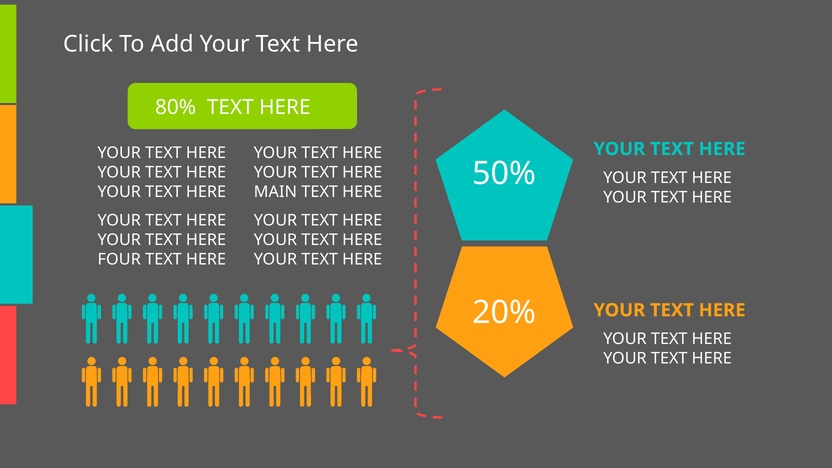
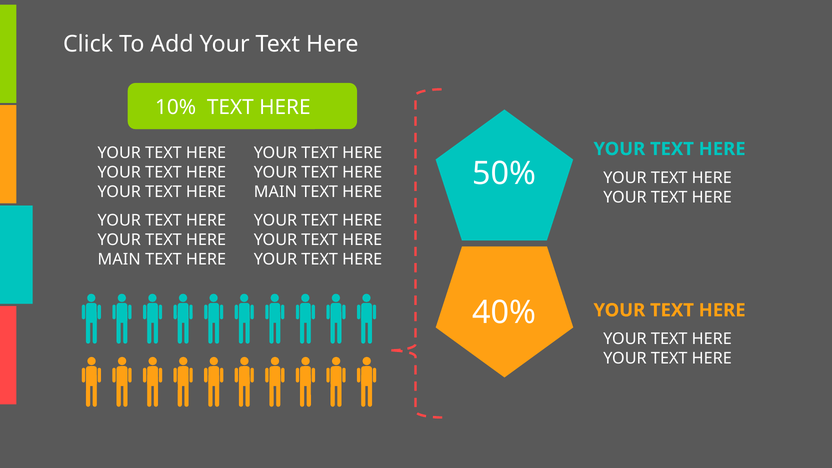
80%: 80% -> 10%
FOUR at (119, 259): FOUR -> MAIN
20%: 20% -> 40%
